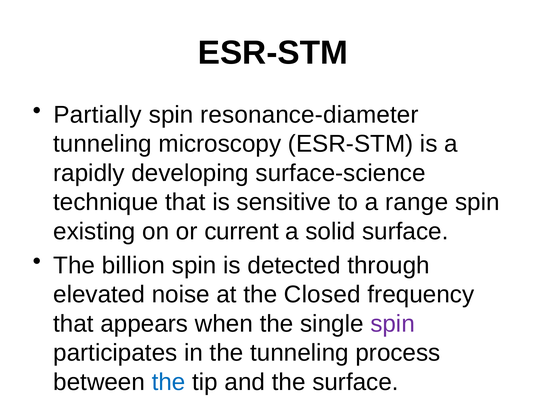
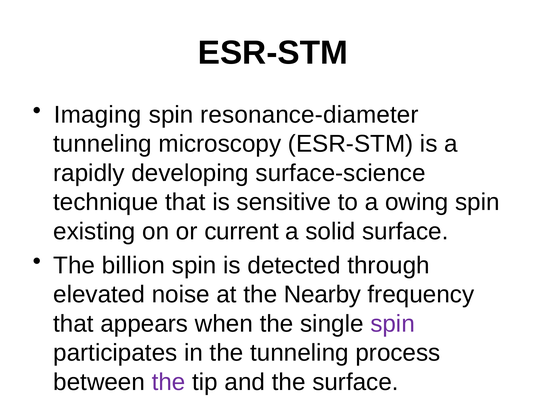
Partially: Partially -> Imaging
range: range -> owing
Closed: Closed -> Nearby
the at (169, 382) colour: blue -> purple
